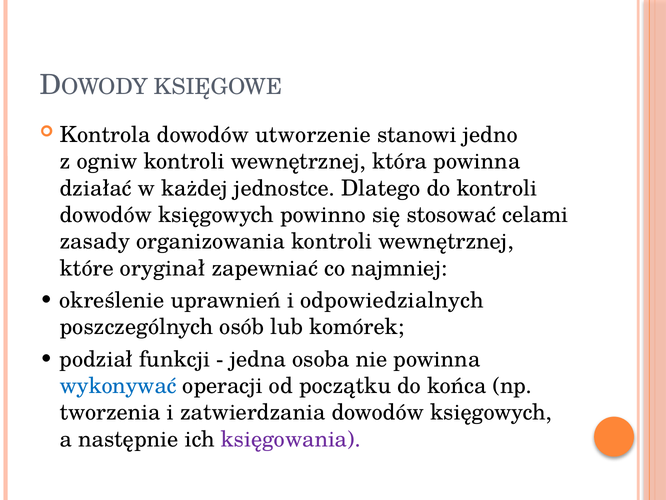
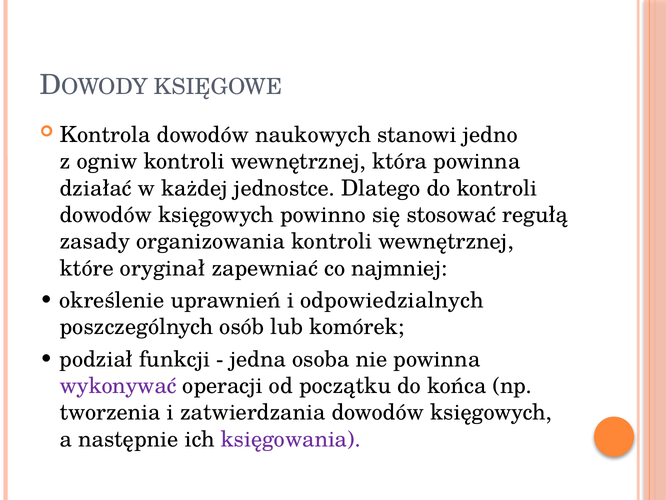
utworzenie: utworzenie -> naukowych
celami: celami -> regułą
wykonywać colour: blue -> purple
